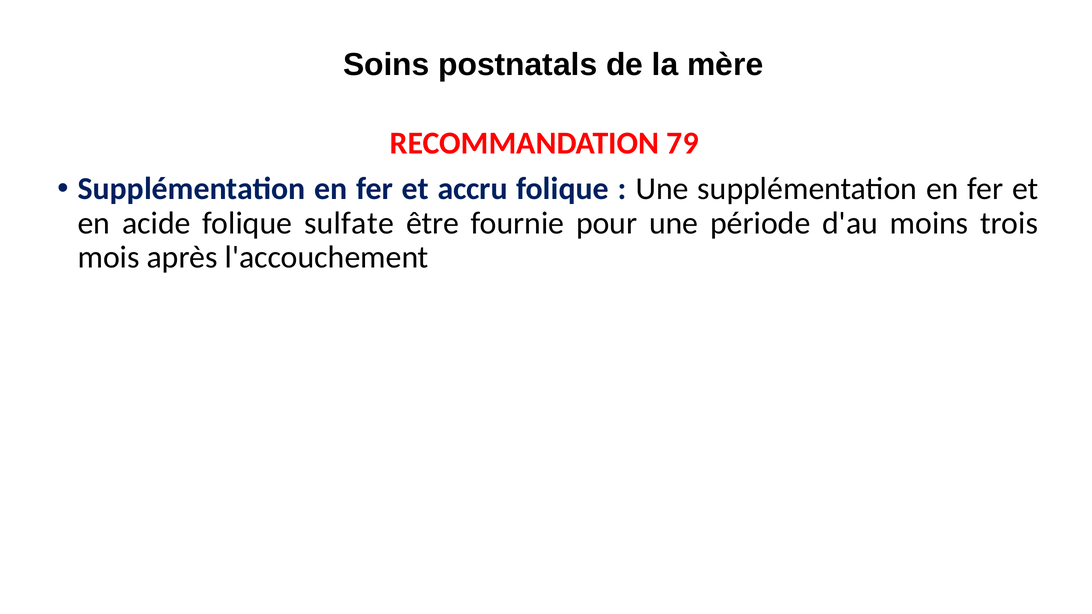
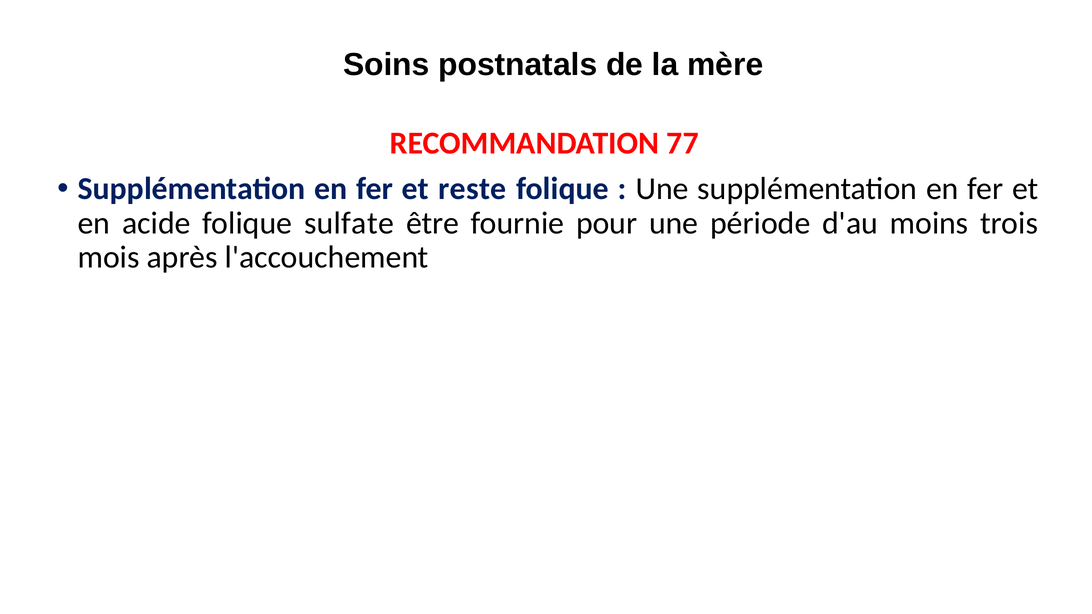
79: 79 -> 77
accru: accru -> reste
